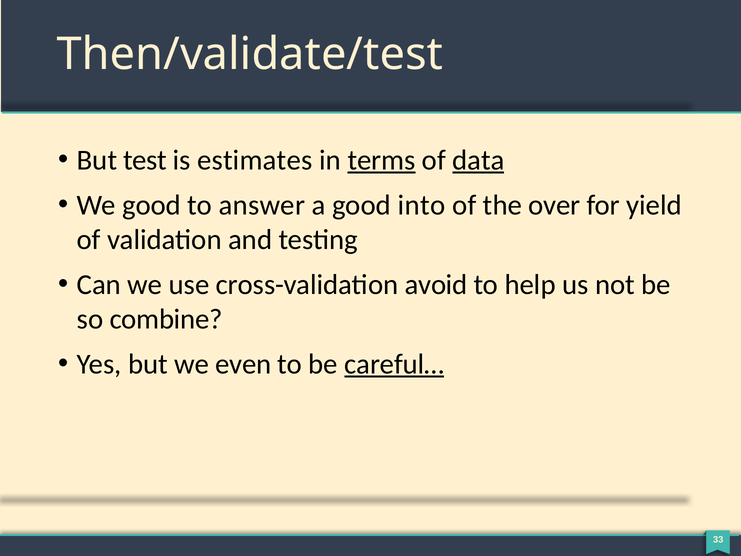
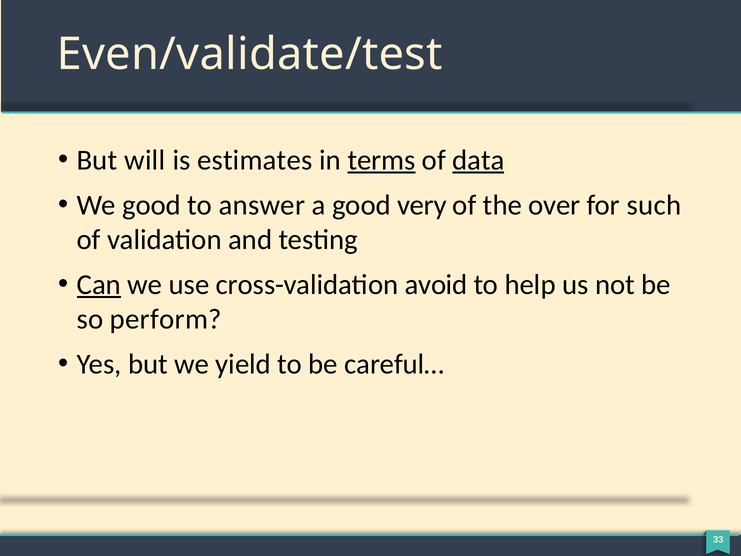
Then/validate/test: Then/validate/test -> Even/validate/test
test: test -> will
into: into -> very
yield: yield -> such
Can underline: none -> present
combine: combine -> perform
even: even -> yield
careful… underline: present -> none
